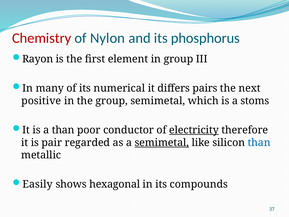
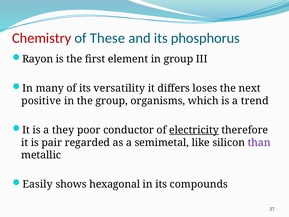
Nylon: Nylon -> These
numerical: numerical -> versatility
pairs: pairs -> loses
group semimetal: semimetal -> organisms
stoms: stoms -> trend
a than: than -> they
semimetal at (162, 142) underline: present -> none
than at (259, 142) colour: blue -> purple
